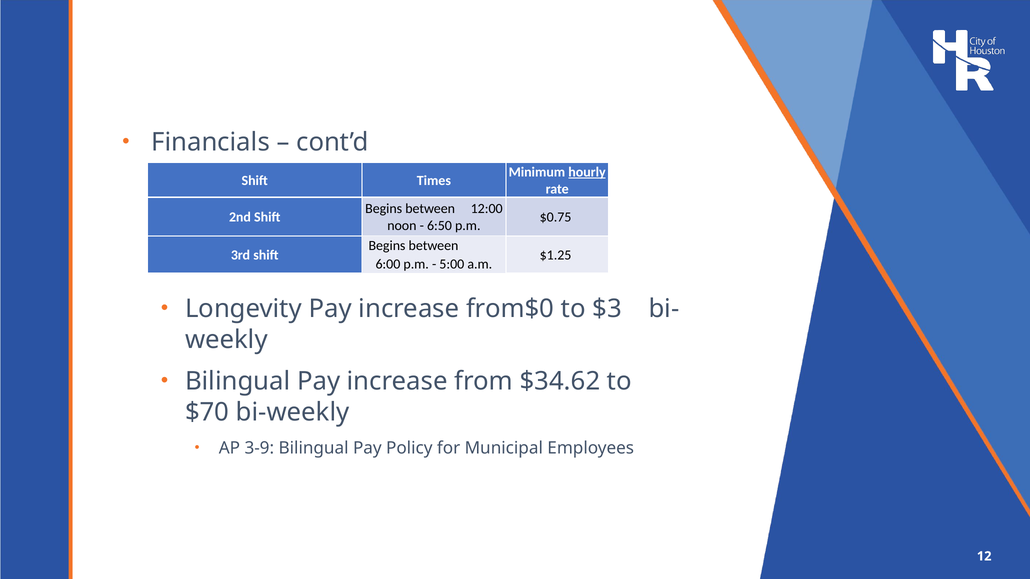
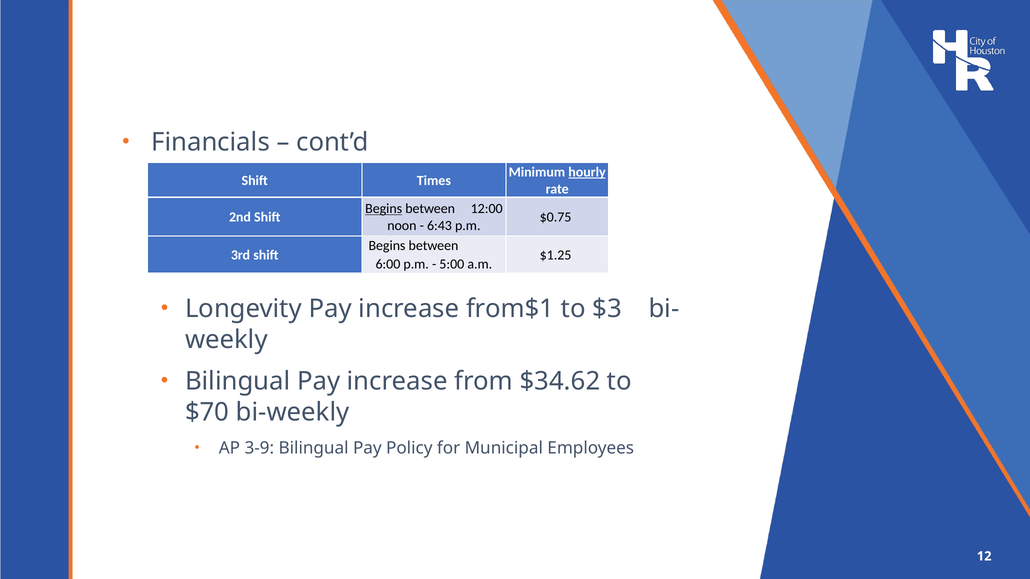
Begins at (384, 209) underline: none -> present
6:50: 6:50 -> 6:43
from$0: from$0 -> from$1
